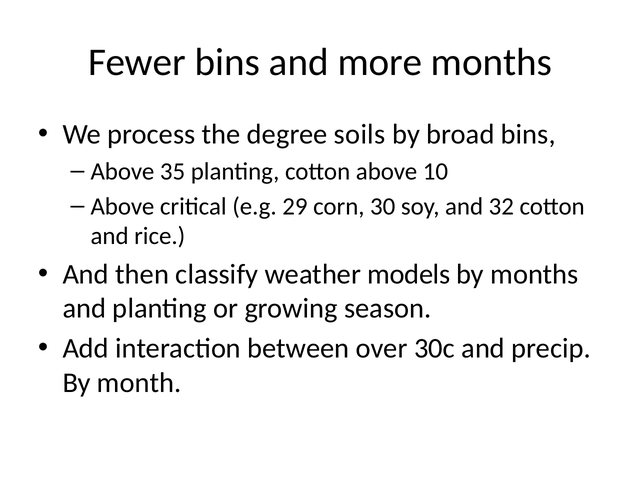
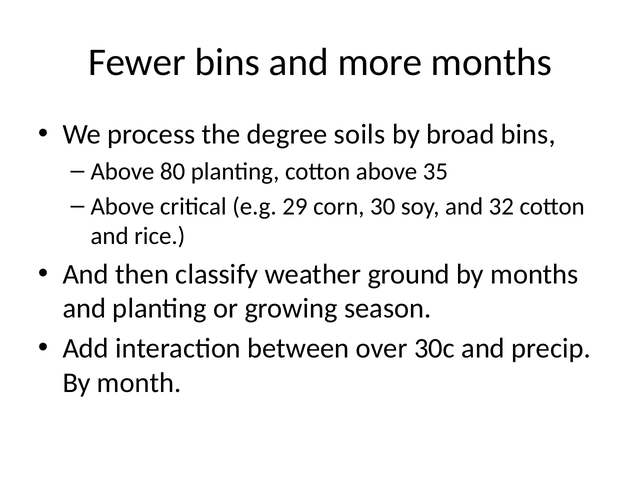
35: 35 -> 80
10: 10 -> 35
models: models -> ground
